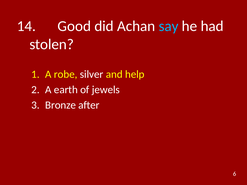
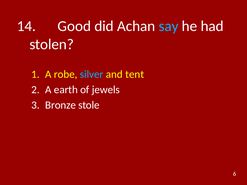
silver colour: white -> light blue
help: help -> tent
after: after -> stole
